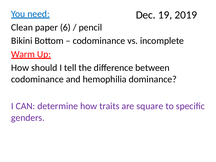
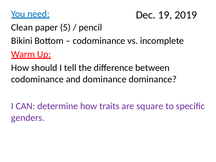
6: 6 -> 5
and hemophilia: hemophilia -> dominance
